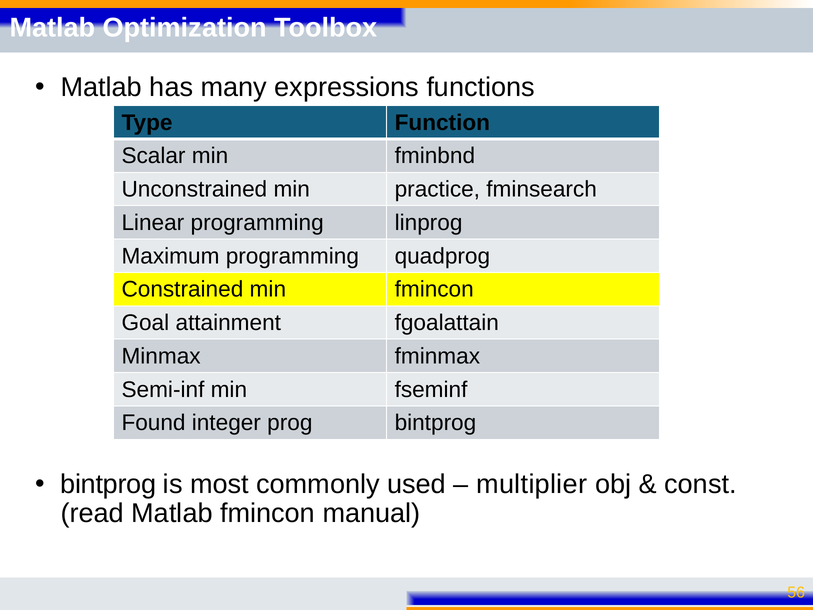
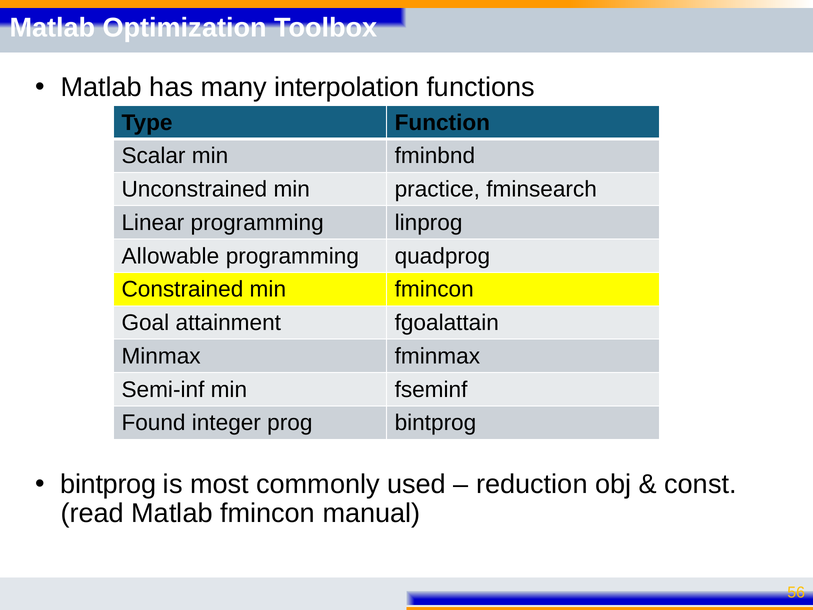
expressions: expressions -> interpolation
Maximum: Maximum -> Allowable
multiplier: multiplier -> reduction
